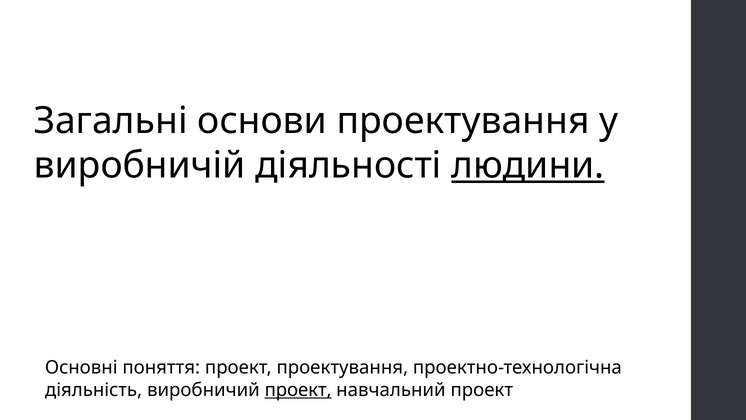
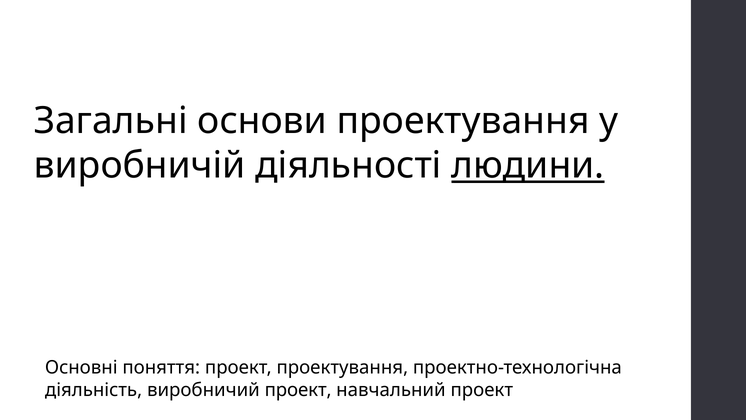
проект at (298, 390) underline: present -> none
